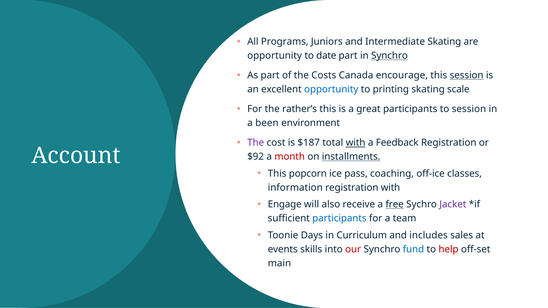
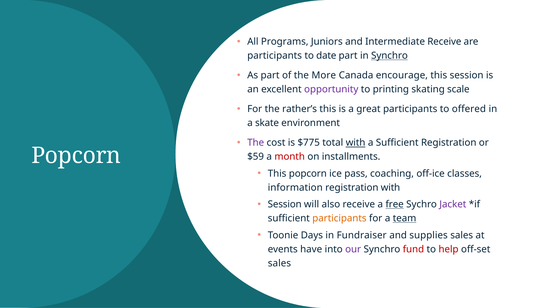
Intermediate Skating: Skating -> Receive
opportunity at (275, 56): opportunity -> participants
Costs: Costs -> More
session at (467, 75) underline: present -> none
opportunity at (331, 89) colour: blue -> purple
to session: session -> offered
been: been -> skate
$187: $187 -> $775
a Feedback: Feedback -> Sufficient
Account at (76, 156): Account -> Popcorn
$92: $92 -> $59
installments underline: present -> none
Engage at (285, 205): Engage -> Session
participants at (339, 219) colour: blue -> orange
team underline: none -> present
Curriculum: Curriculum -> Fundraiser
includes: includes -> supplies
skills: skills -> have
our colour: red -> purple
fund colour: blue -> red
main at (279, 263): main -> sales
